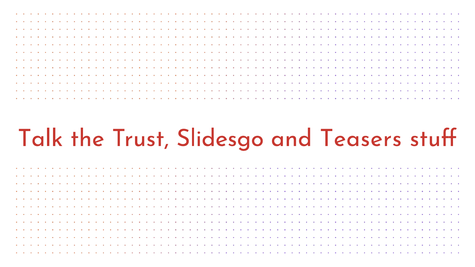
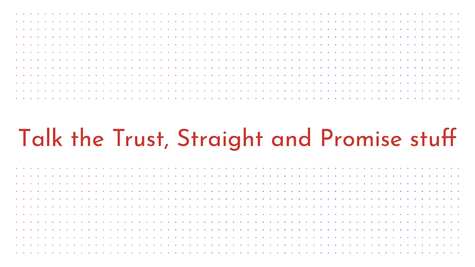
Slidesgo: Slidesgo -> Straight
Teasers: Teasers -> Promise
